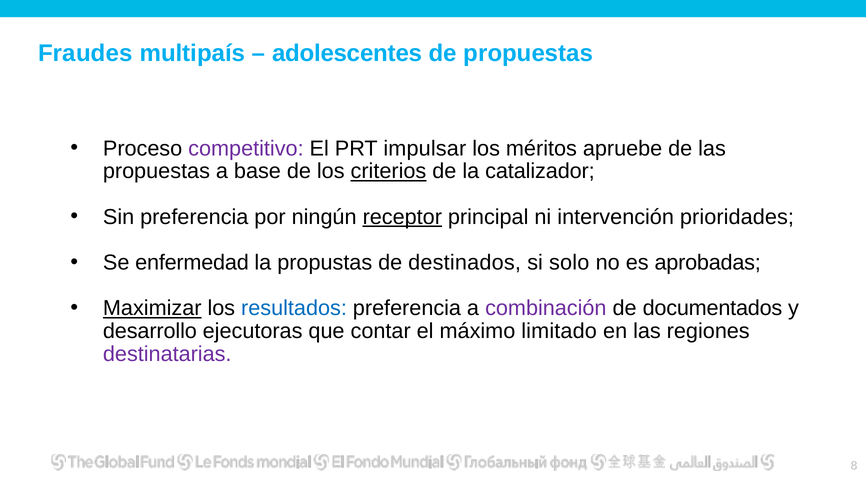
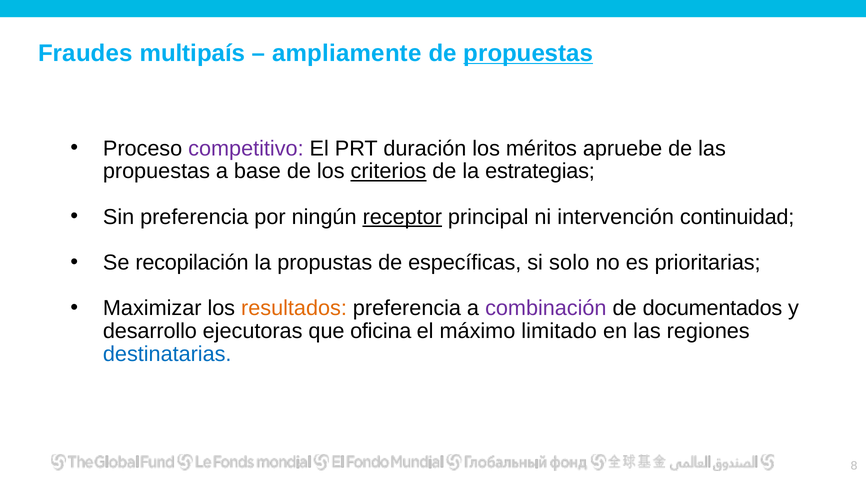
adolescentes: adolescentes -> ampliamente
propuestas at (528, 53) underline: none -> present
impulsar: impulsar -> duración
catalizador: catalizador -> estrategias
prioridades: prioridades -> continuidad
enfermedad: enfermedad -> recopilación
destinados: destinados -> específicas
aprobadas: aprobadas -> prioritarias
Maximizar underline: present -> none
resultados colour: blue -> orange
contar: contar -> oficina
destinatarias colour: purple -> blue
